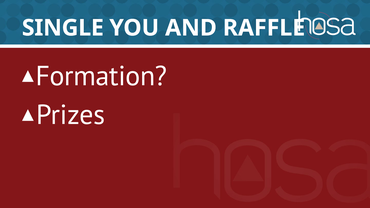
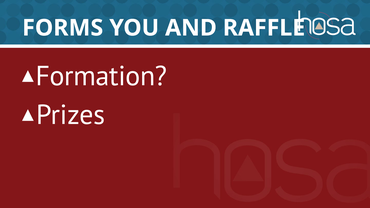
SINGLE: SINGLE -> FORMS
